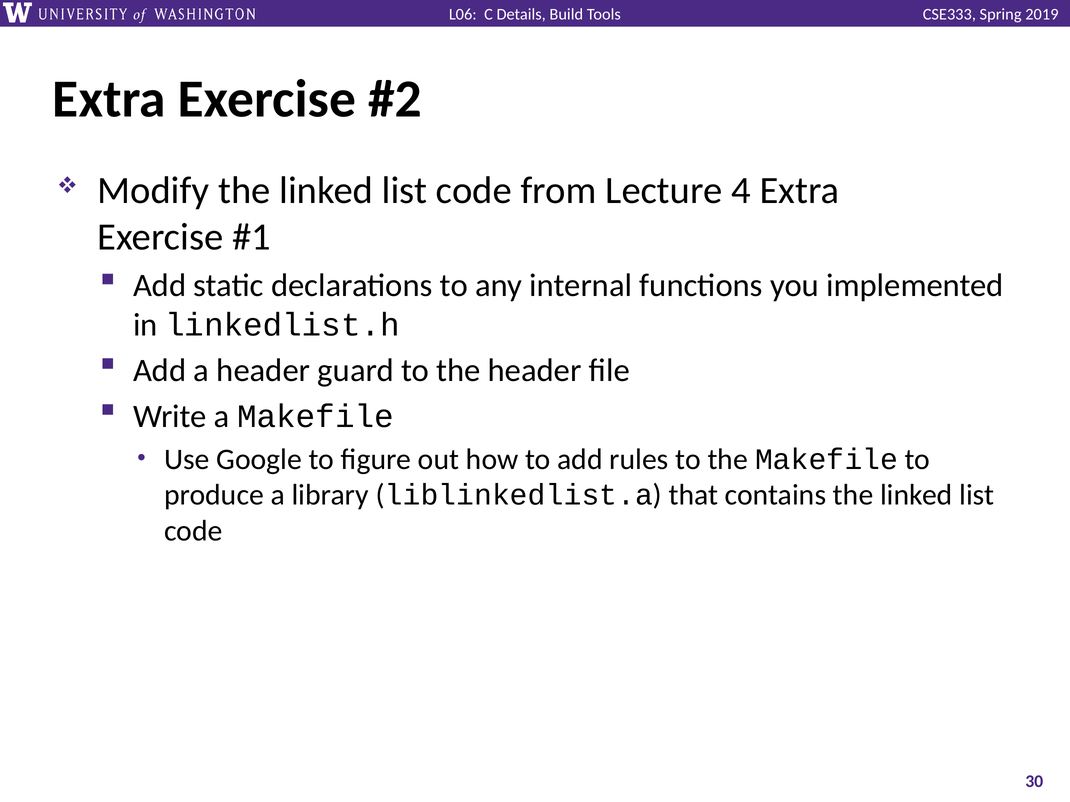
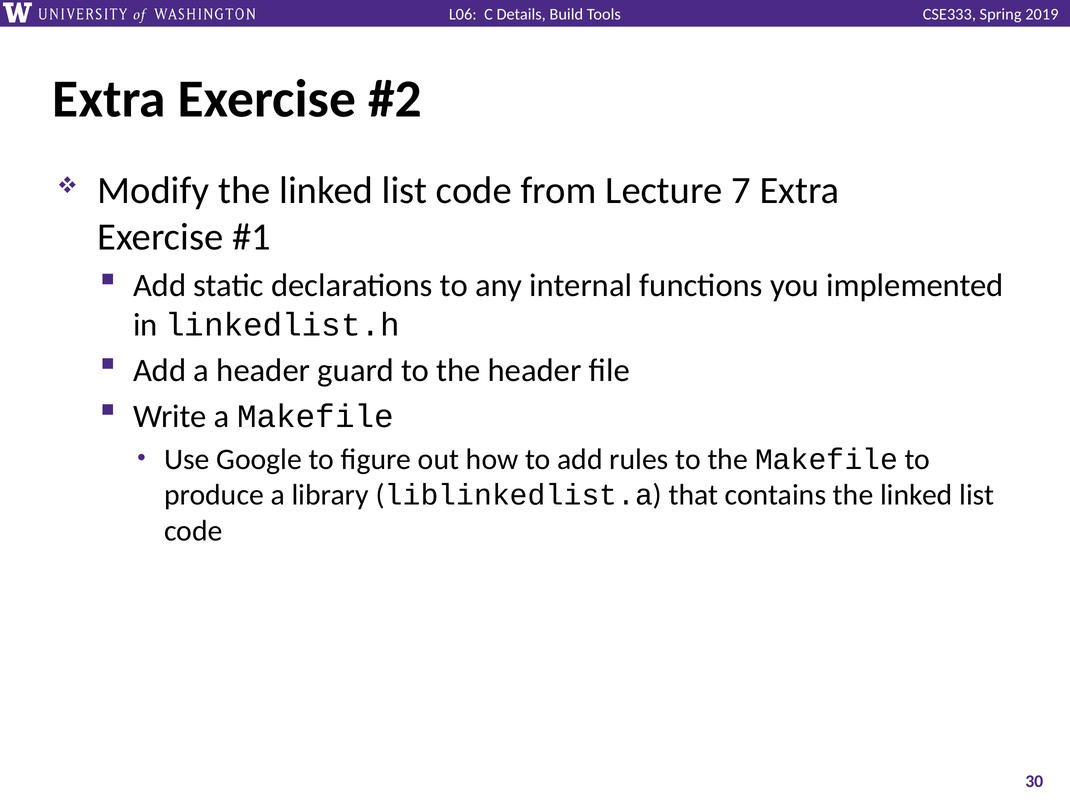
4: 4 -> 7
